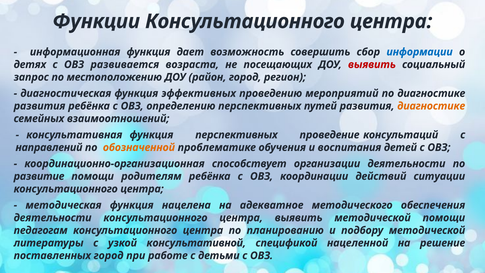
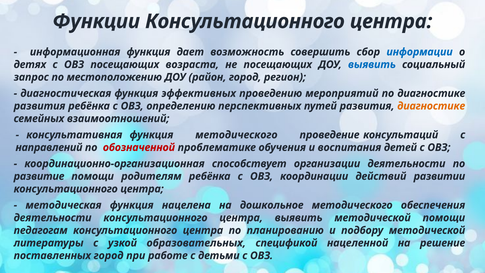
ОВЗ развивается: развивается -> посещающих
выявить at (372, 64) colour: red -> blue
функция перспективных: перспективных -> методического
обозначенной colour: orange -> red
ситуации: ситуации -> развитии
адекватное: адекватное -> дошкольное
консультативной: консультативной -> образовательных
